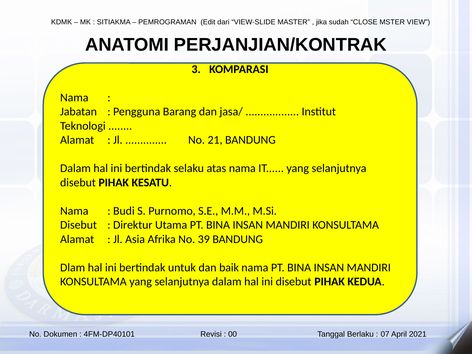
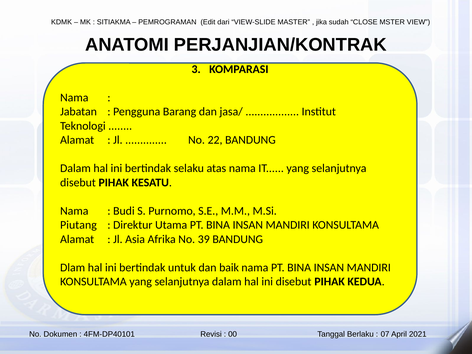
21: 21 -> 22
Disebut at (79, 225): Disebut -> Piutang
